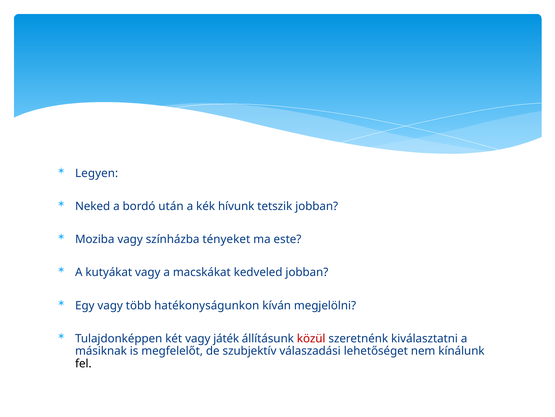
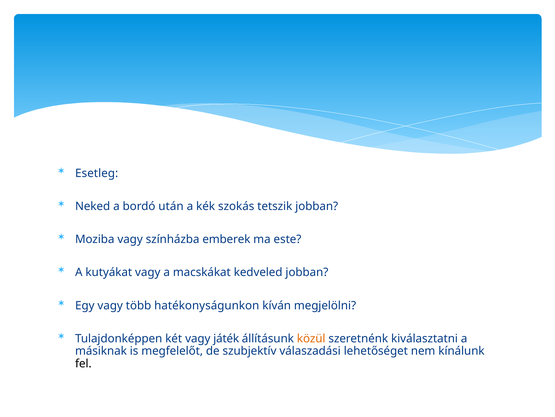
Legyen: Legyen -> Esetleg
hívunk: hívunk -> szokás
tényeket: tényeket -> emberek
közül colour: red -> orange
